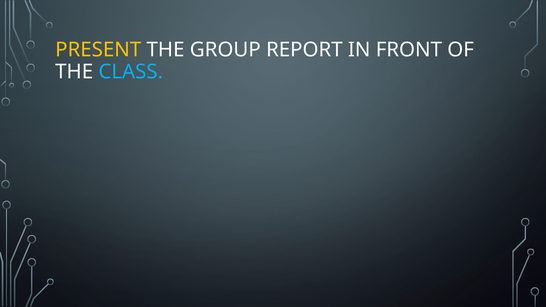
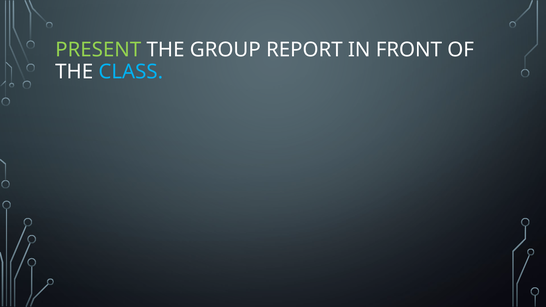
PRESENT colour: yellow -> light green
